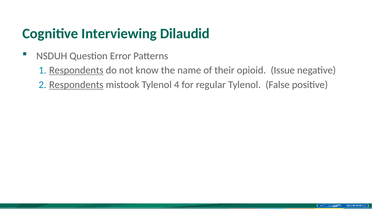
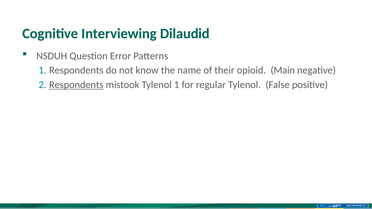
Respondents at (76, 70) underline: present -> none
Issue: Issue -> Main
Tylenol 4: 4 -> 1
